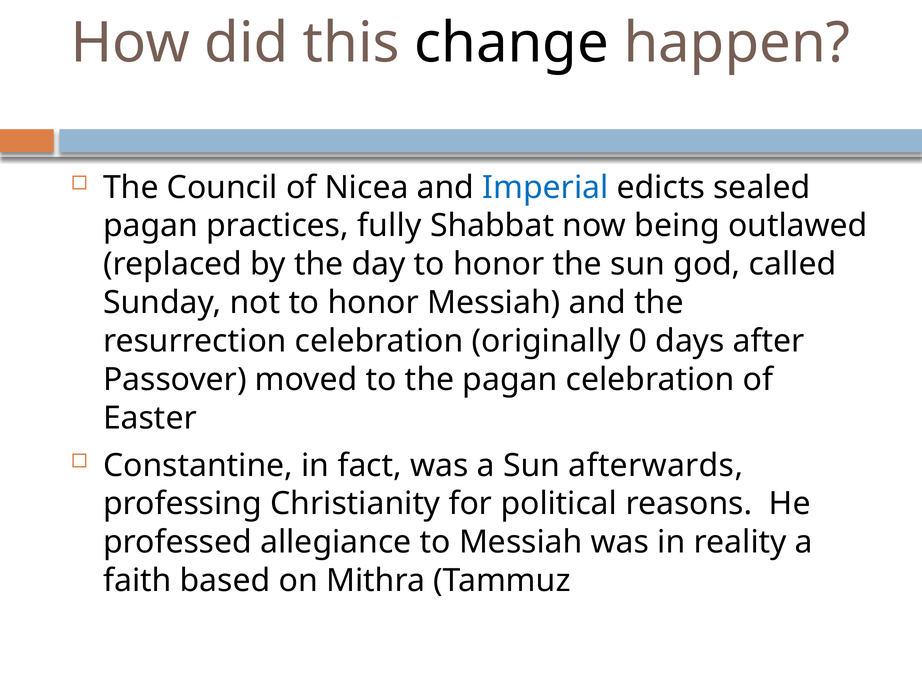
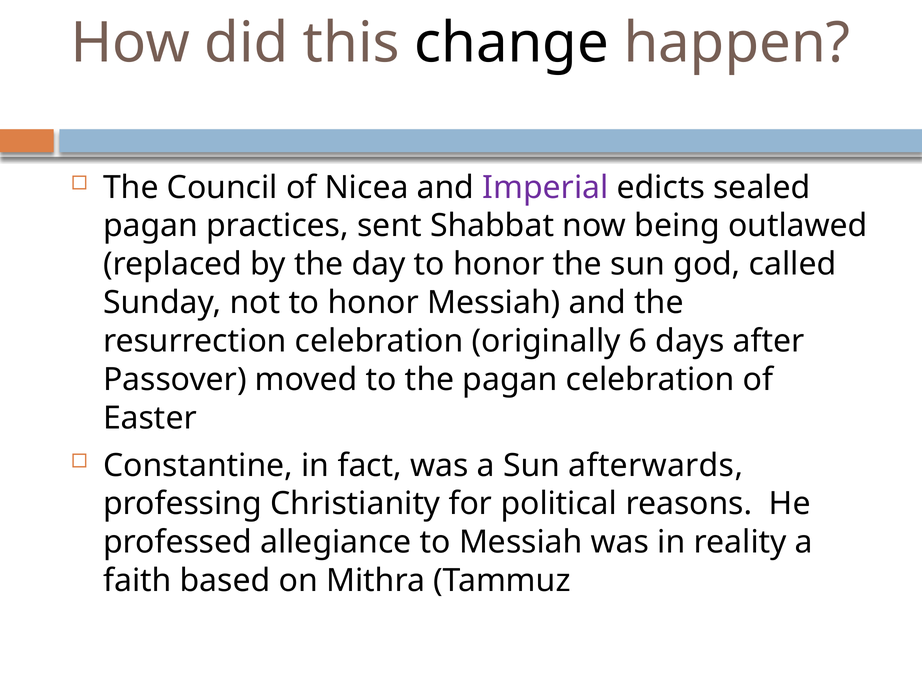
Imperial colour: blue -> purple
fully: fully -> sent
0: 0 -> 6
